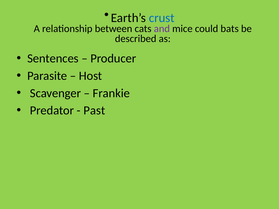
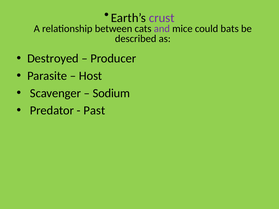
crust colour: blue -> purple
Sentences: Sentences -> Destroyed
Frankie: Frankie -> Sodium
